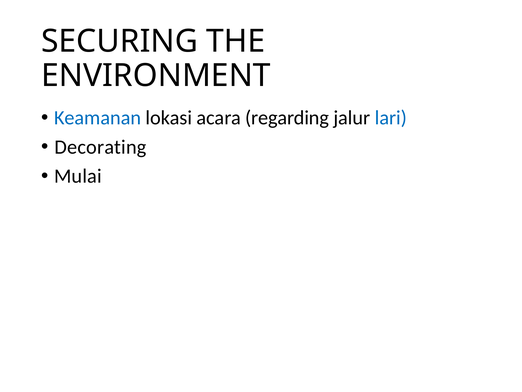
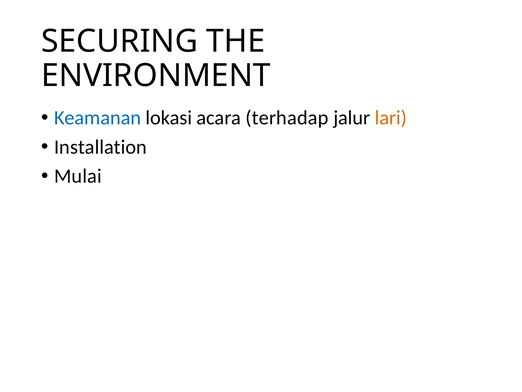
regarding: regarding -> terhadap
lari colour: blue -> orange
Decorating: Decorating -> Installation
